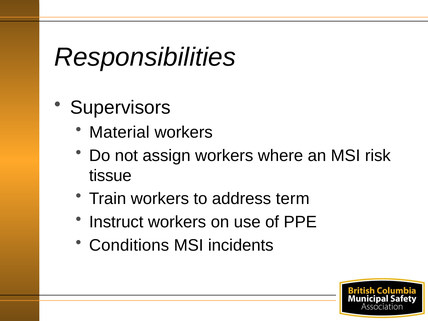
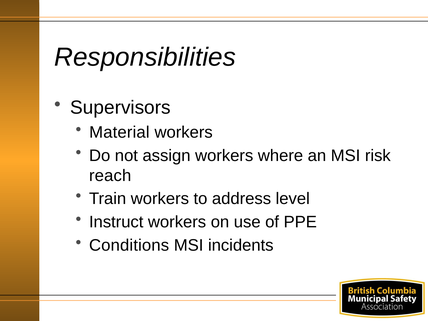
tissue: tissue -> reach
term: term -> level
